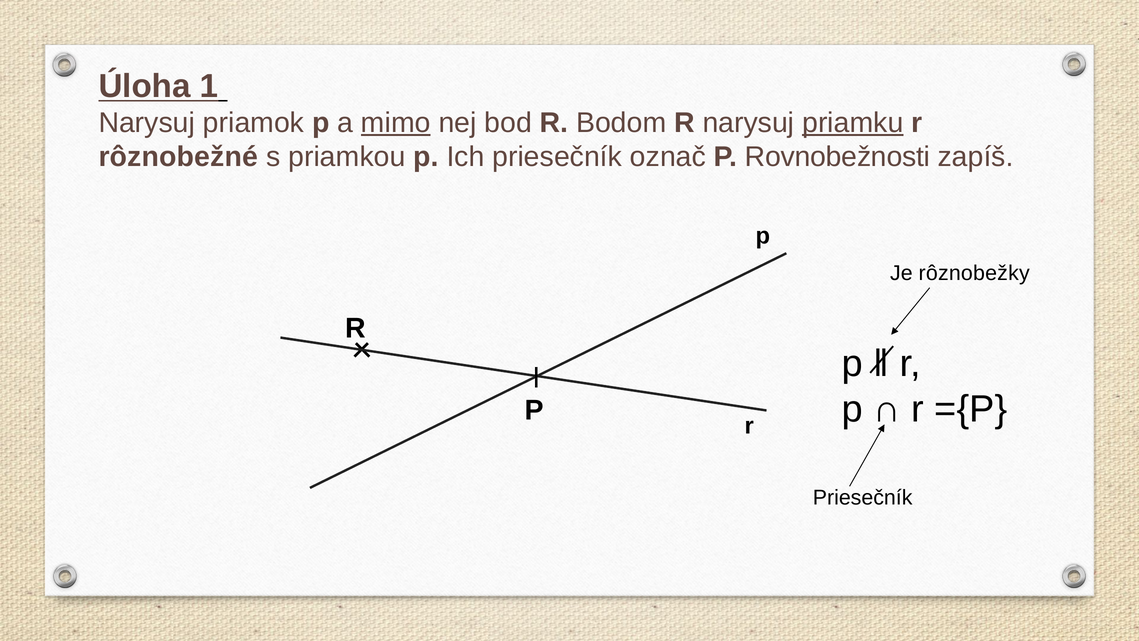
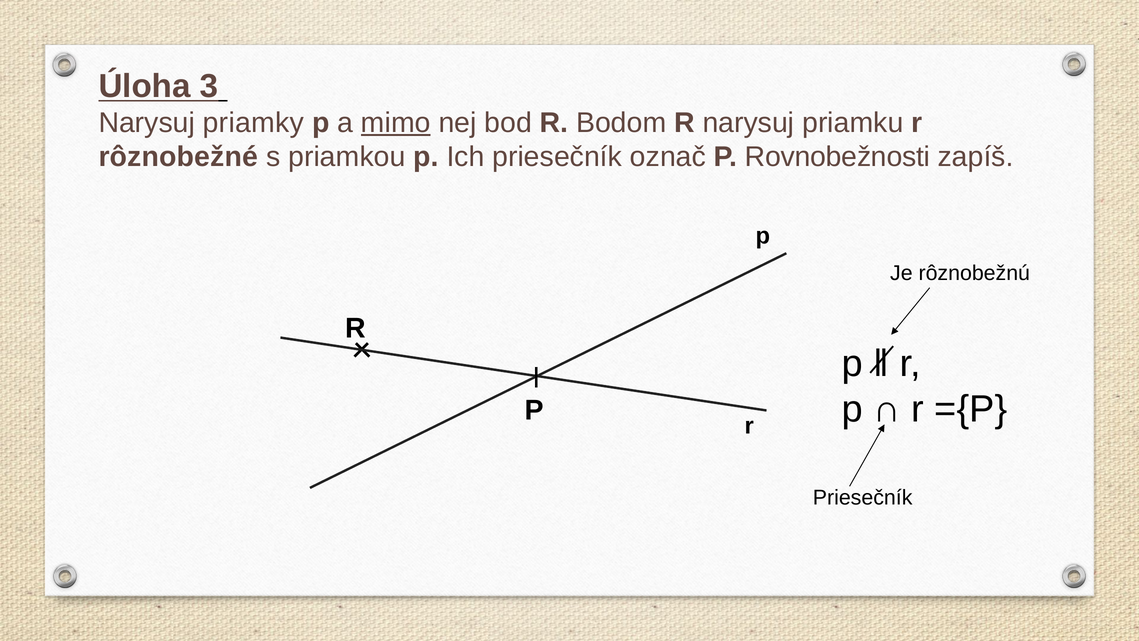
1: 1 -> 3
priamok: priamok -> priamky
priamku underline: present -> none
rôznobežky: rôznobežky -> rôznobežnú
